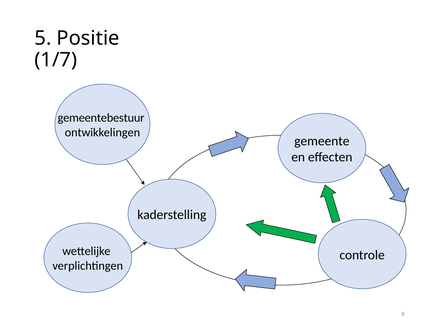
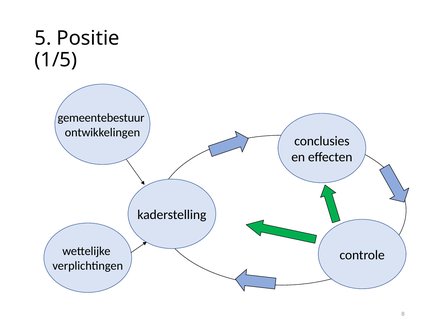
1/7: 1/7 -> 1/5
gemeente: gemeente -> conclusies
